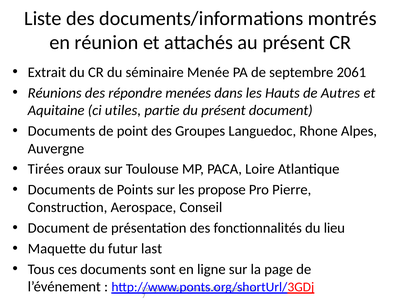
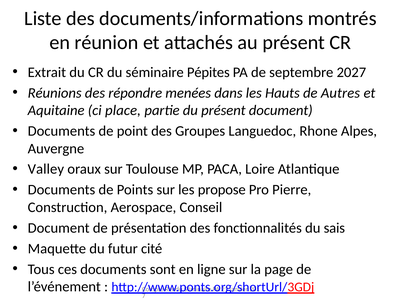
Menée: Menée -> Pépites
2061: 2061 -> 2027
utiles: utiles -> place
Tirées: Tirées -> Valley
lieu: lieu -> sais
last: last -> cité
